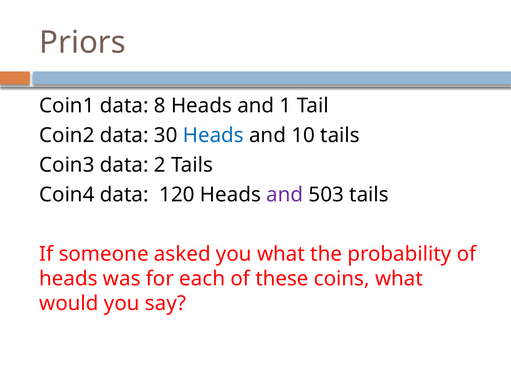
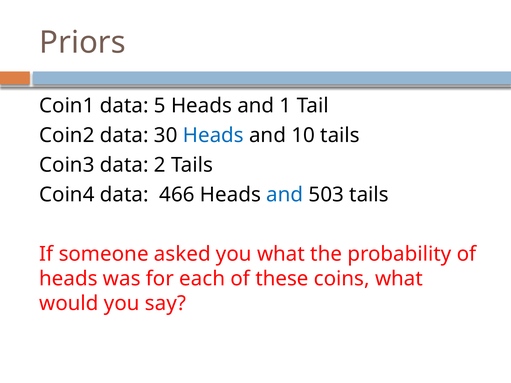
8: 8 -> 5
120: 120 -> 466
and at (285, 195) colour: purple -> blue
